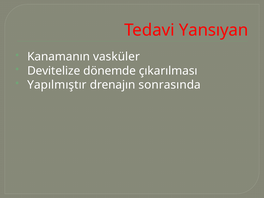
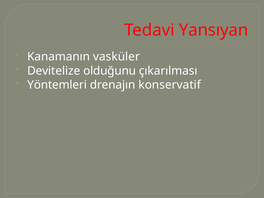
dönemde: dönemde -> olduğunu
Yapılmıştır: Yapılmıştır -> Yöntemleri
sonrasında: sonrasında -> konservatif
